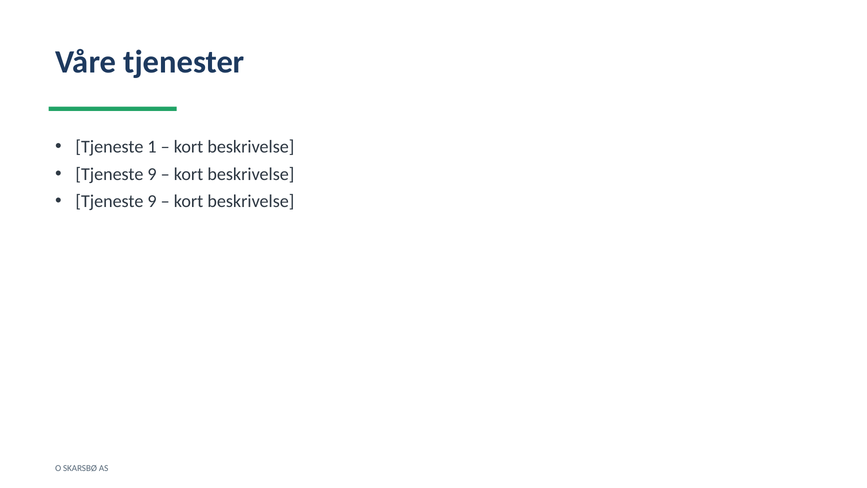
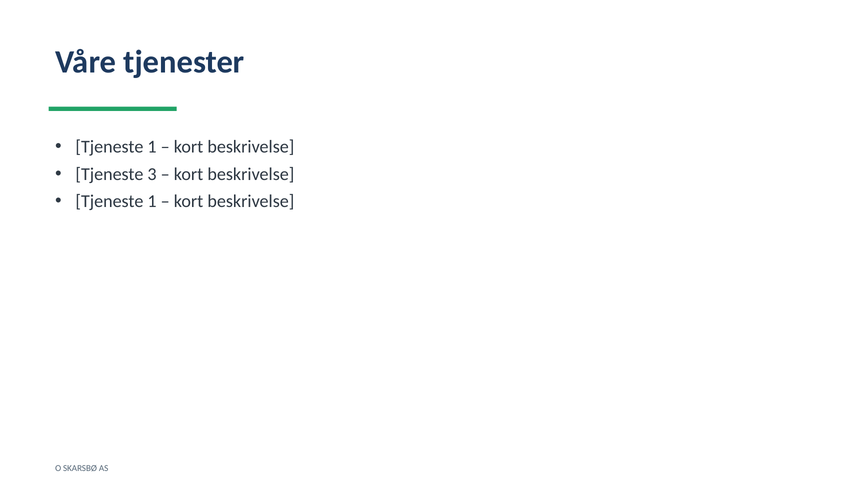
9 at (152, 174): 9 -> 3
9 at (152, 201): 9 -> 1
